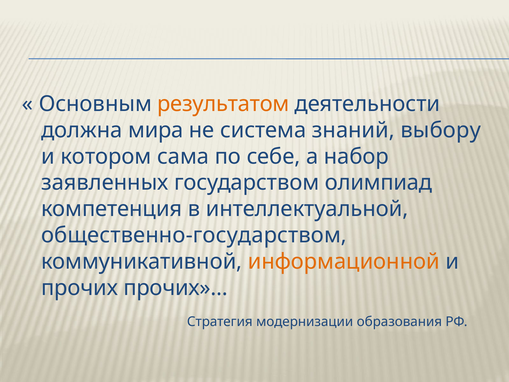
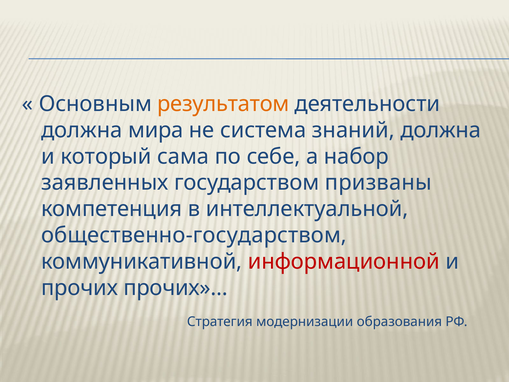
знаний выбору: выбору -> должна
котором: котором -> который
олимпиад: олимпиад -> призваны
информационной colour: orange -> red
